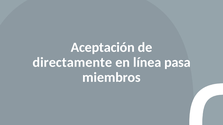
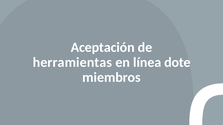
directamente: directamente -> herramientas
pasa: pasa -> dote
